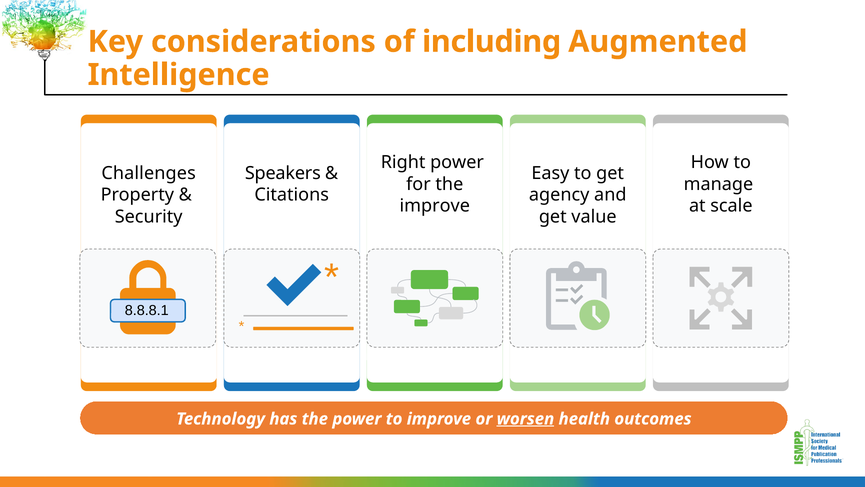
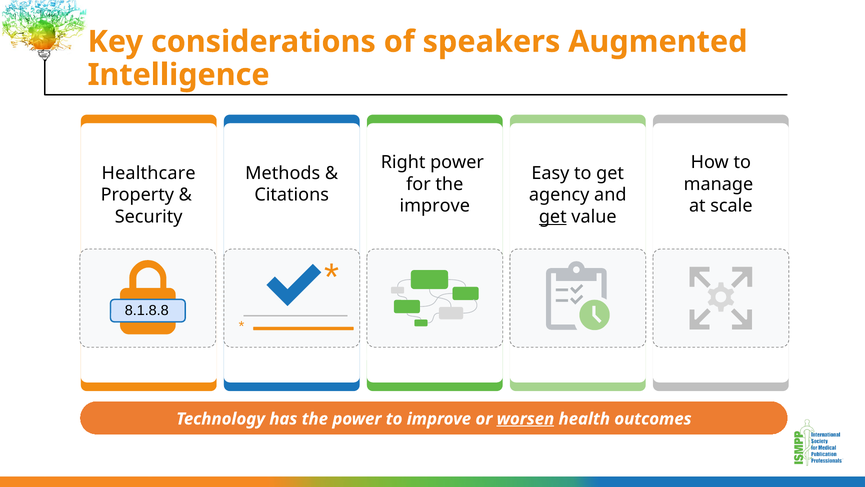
including: including -> speakers
Challenges: Challenges -> Healthcare
Speakers: Speakers -> Methods
get at (553, 216) underline: none -> present
8.8.8.1: 8.8.8.1 -> 8.1.8.8
